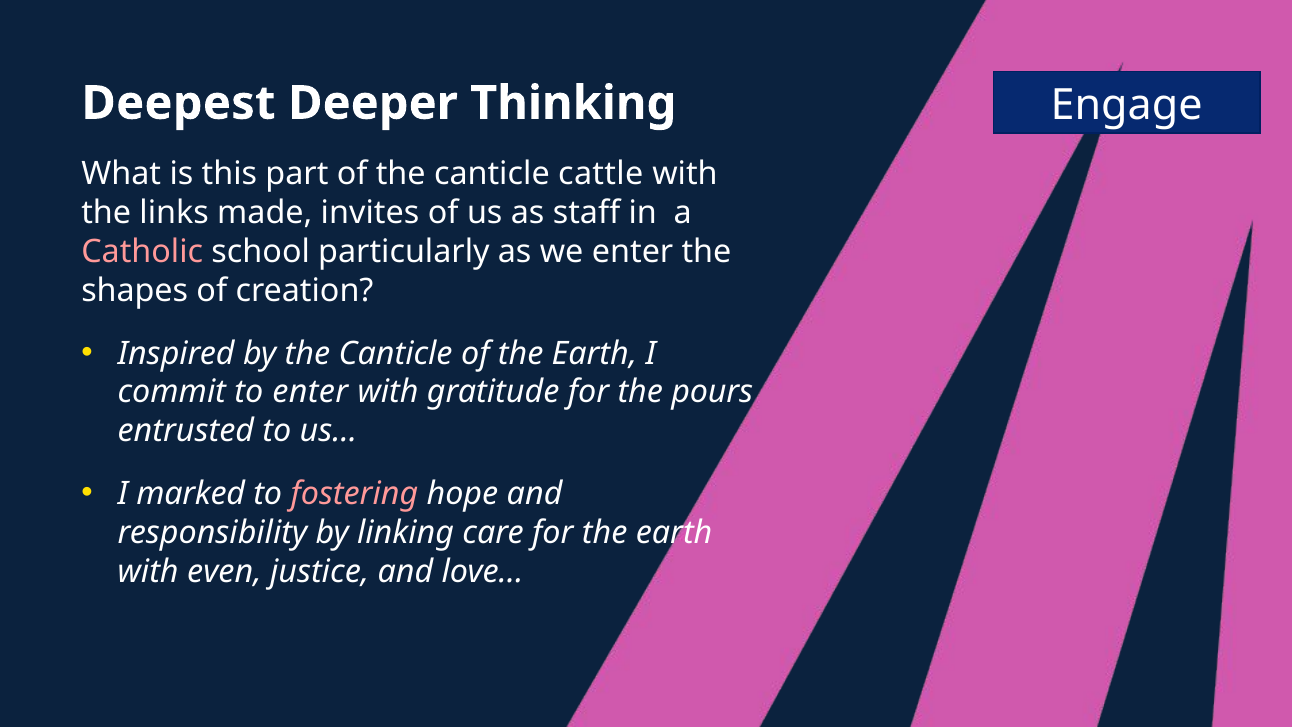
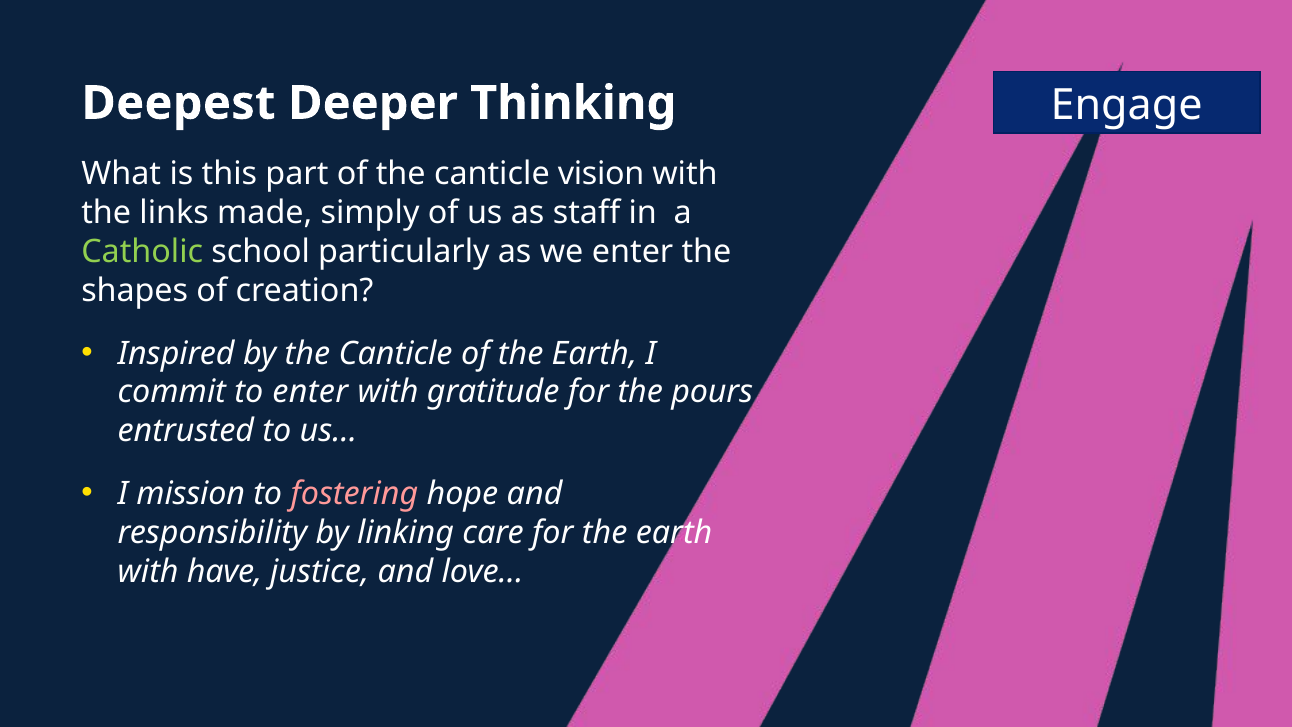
cattle: cattle -> vision
invites: invites -> simply
Catholic colour: pink -> light green
marked: marked -> mission
even: even -> have
